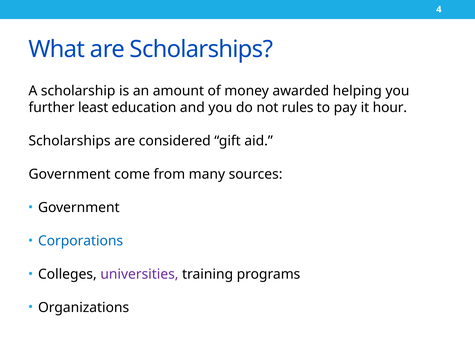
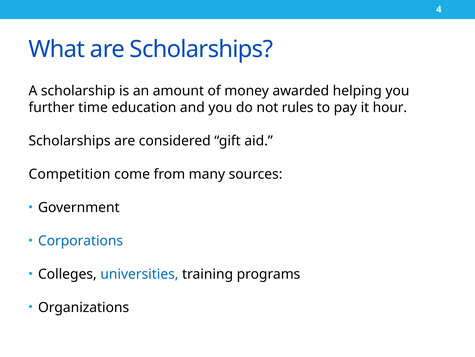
least: least -> time
Government at (70, 174): Government -> Competition
universities colour: purple -> blue
